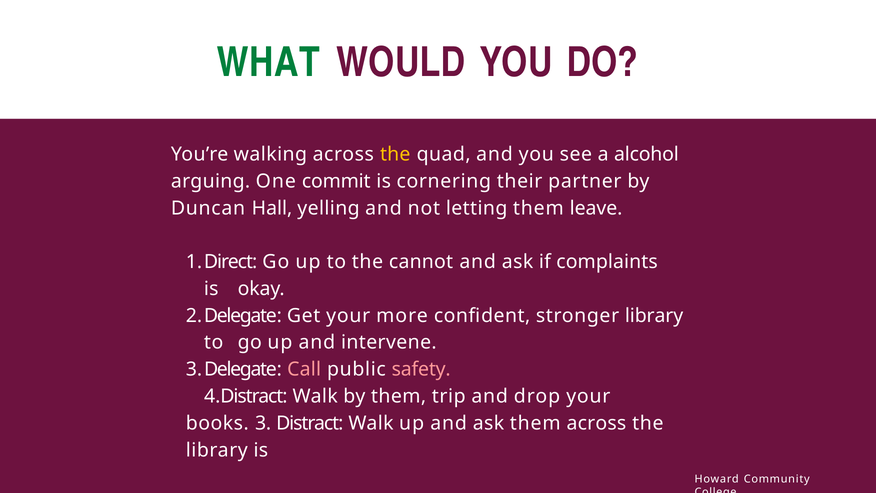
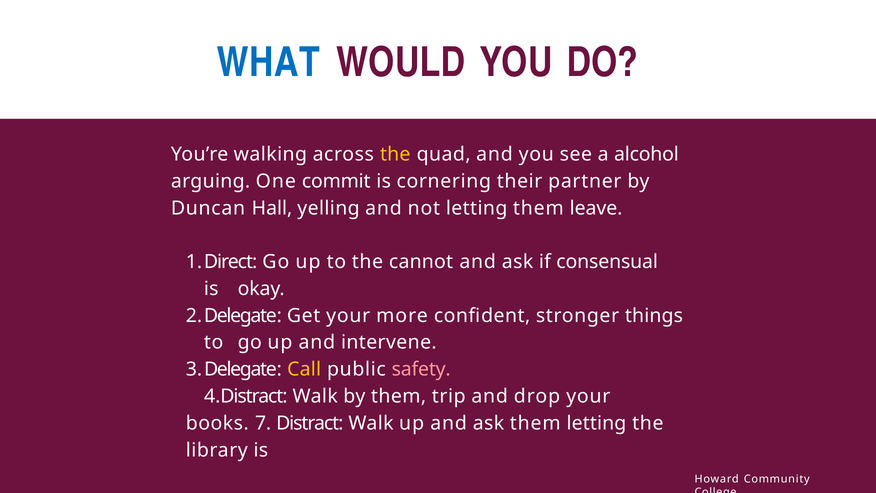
WHAT colour: green -> blue
complaints: complaints -> consensual
stronger library: library -> things
Call colour: pink -> yellow
3: 3 -> 7
them across: across -> letting
